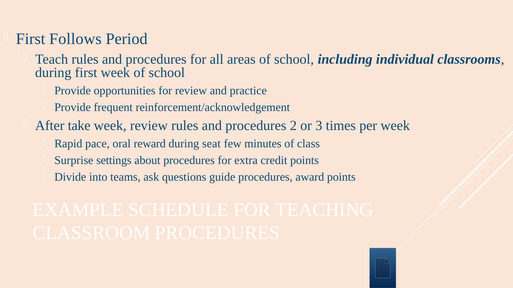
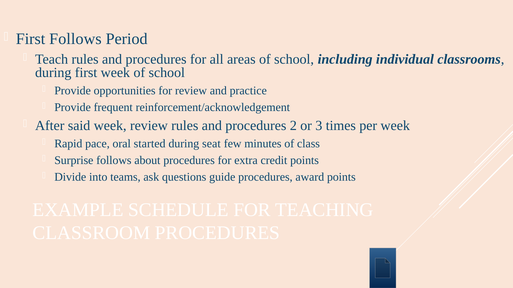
take: take -> said
reward: reward -> started
Surprise settings: settings -> follows
